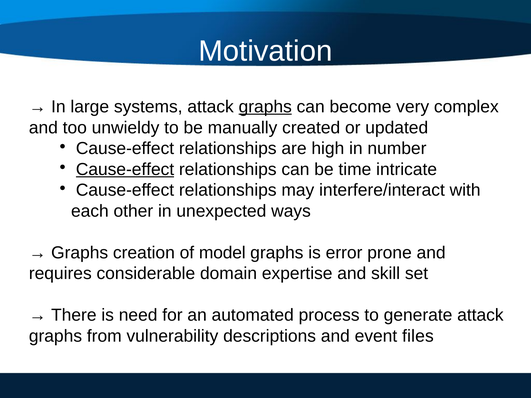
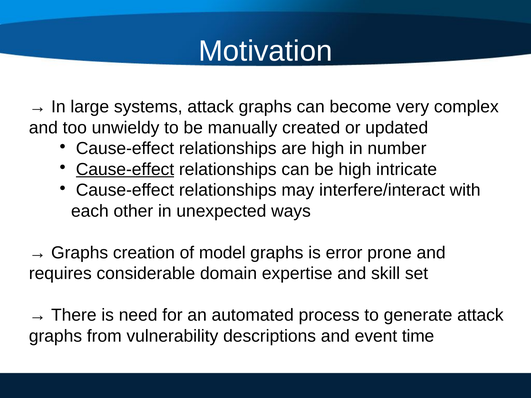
graphs at (265, 107) underline: present -> none
be time: time -> high
files: files -> time
